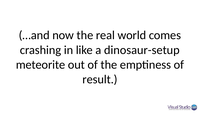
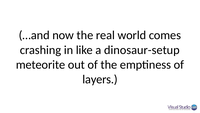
result: result -> layers
